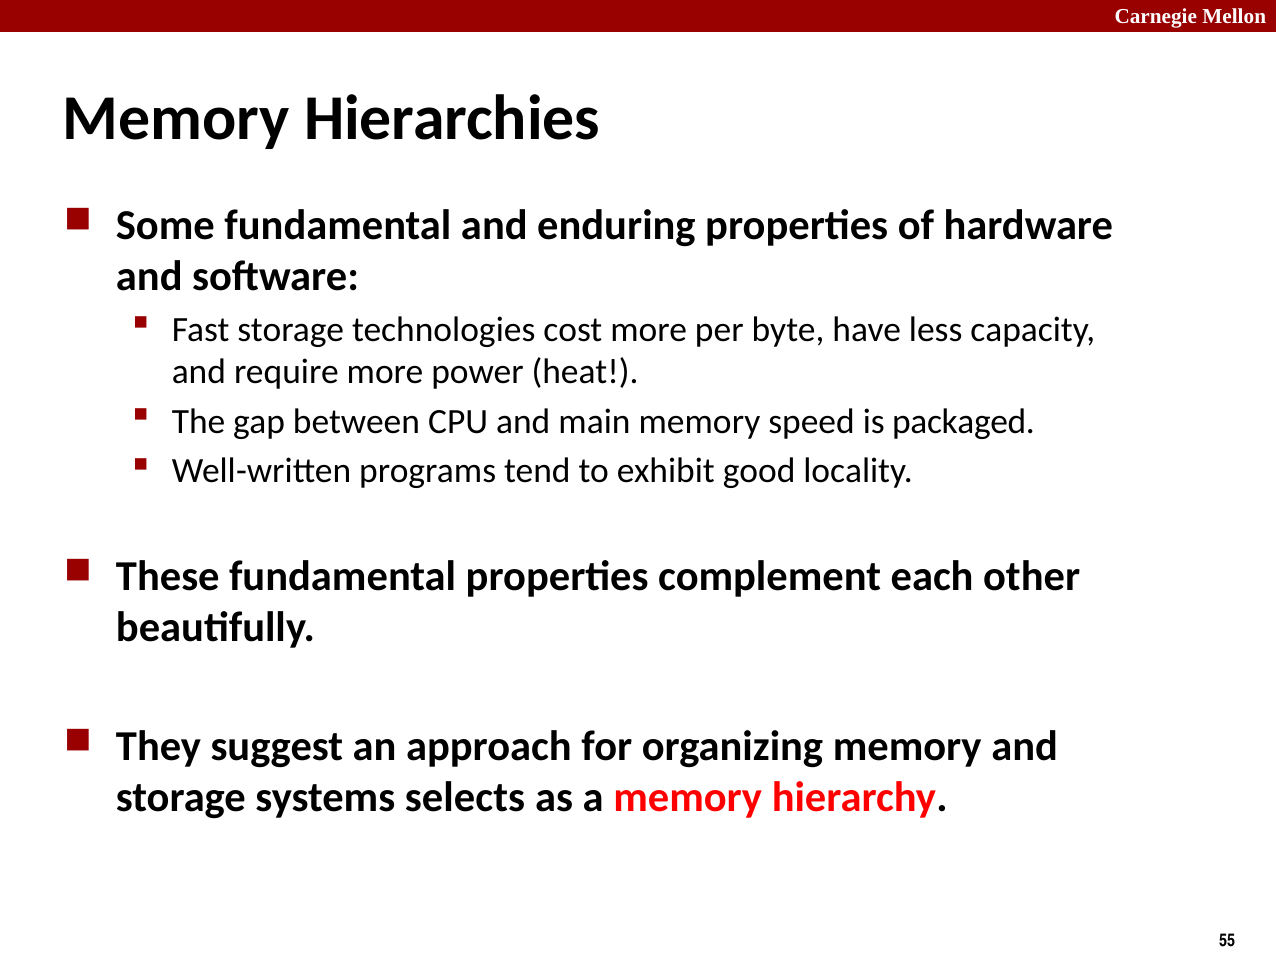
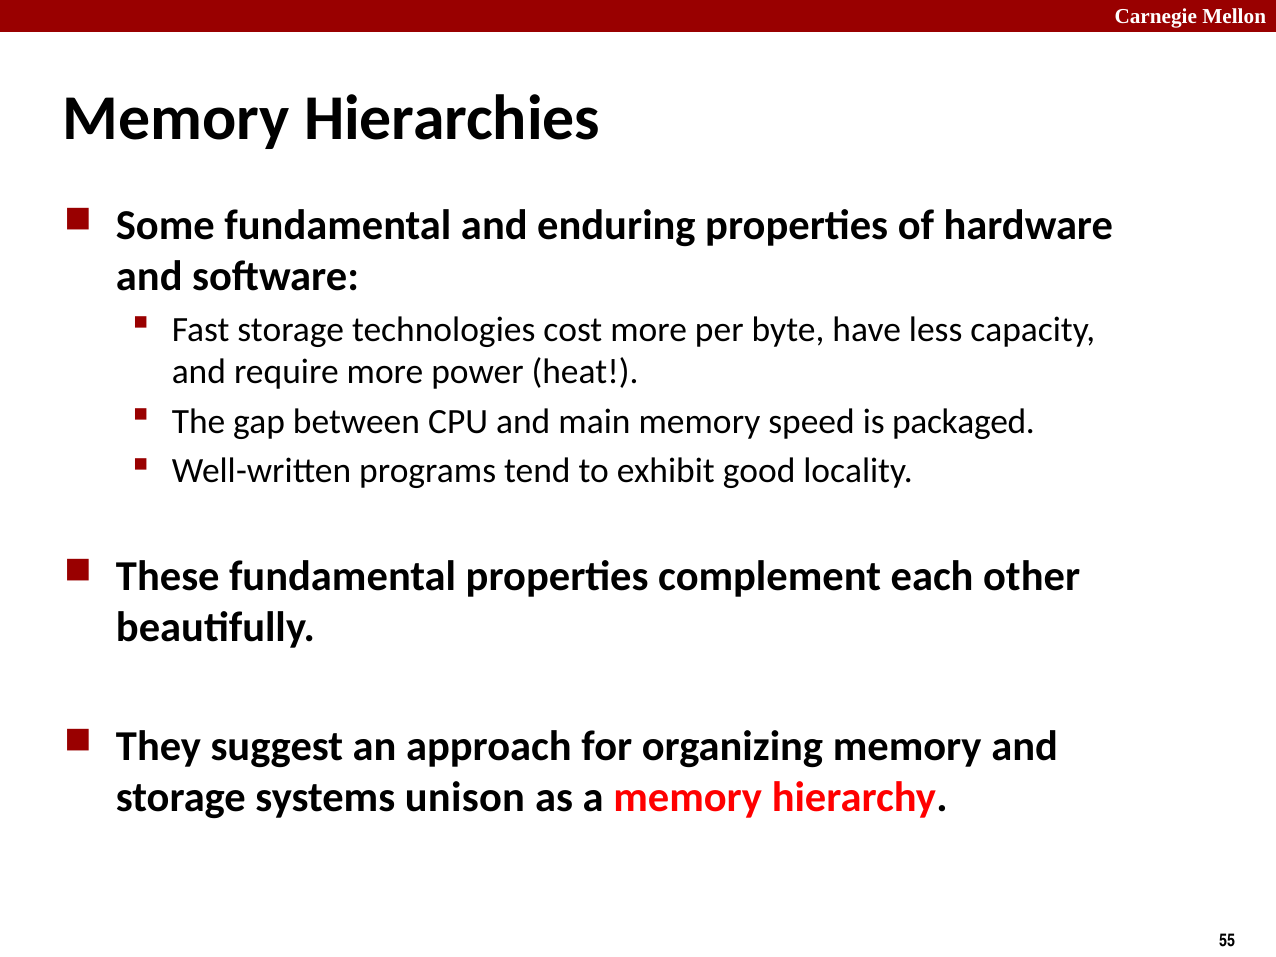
selects: selects -> unison
